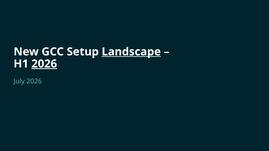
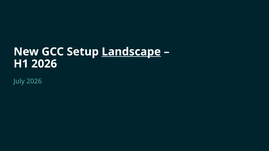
2026 at (44, 64) underline: present -> none
